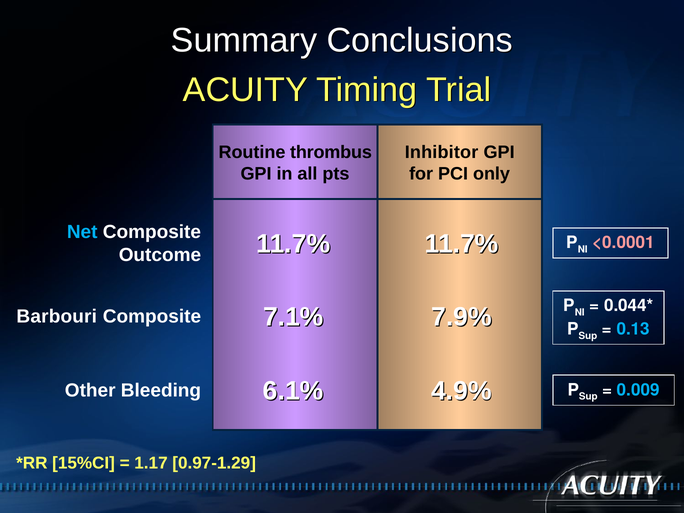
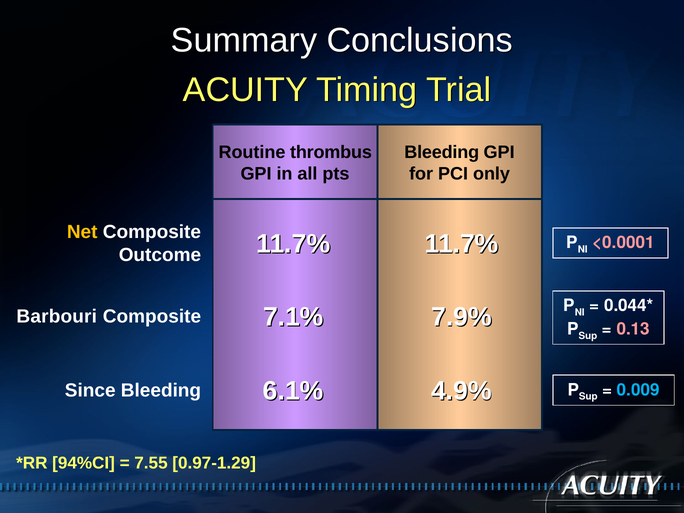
Inhibitor at (442, 152): Inhibitor -> Bleeding
Net colour: light blue -> yellow
0.13 colour: light blue -> pink
Other: Other -> Since
15%CI: 15%CI -> 94%CI
1.17: 1.17 -> 7.55
